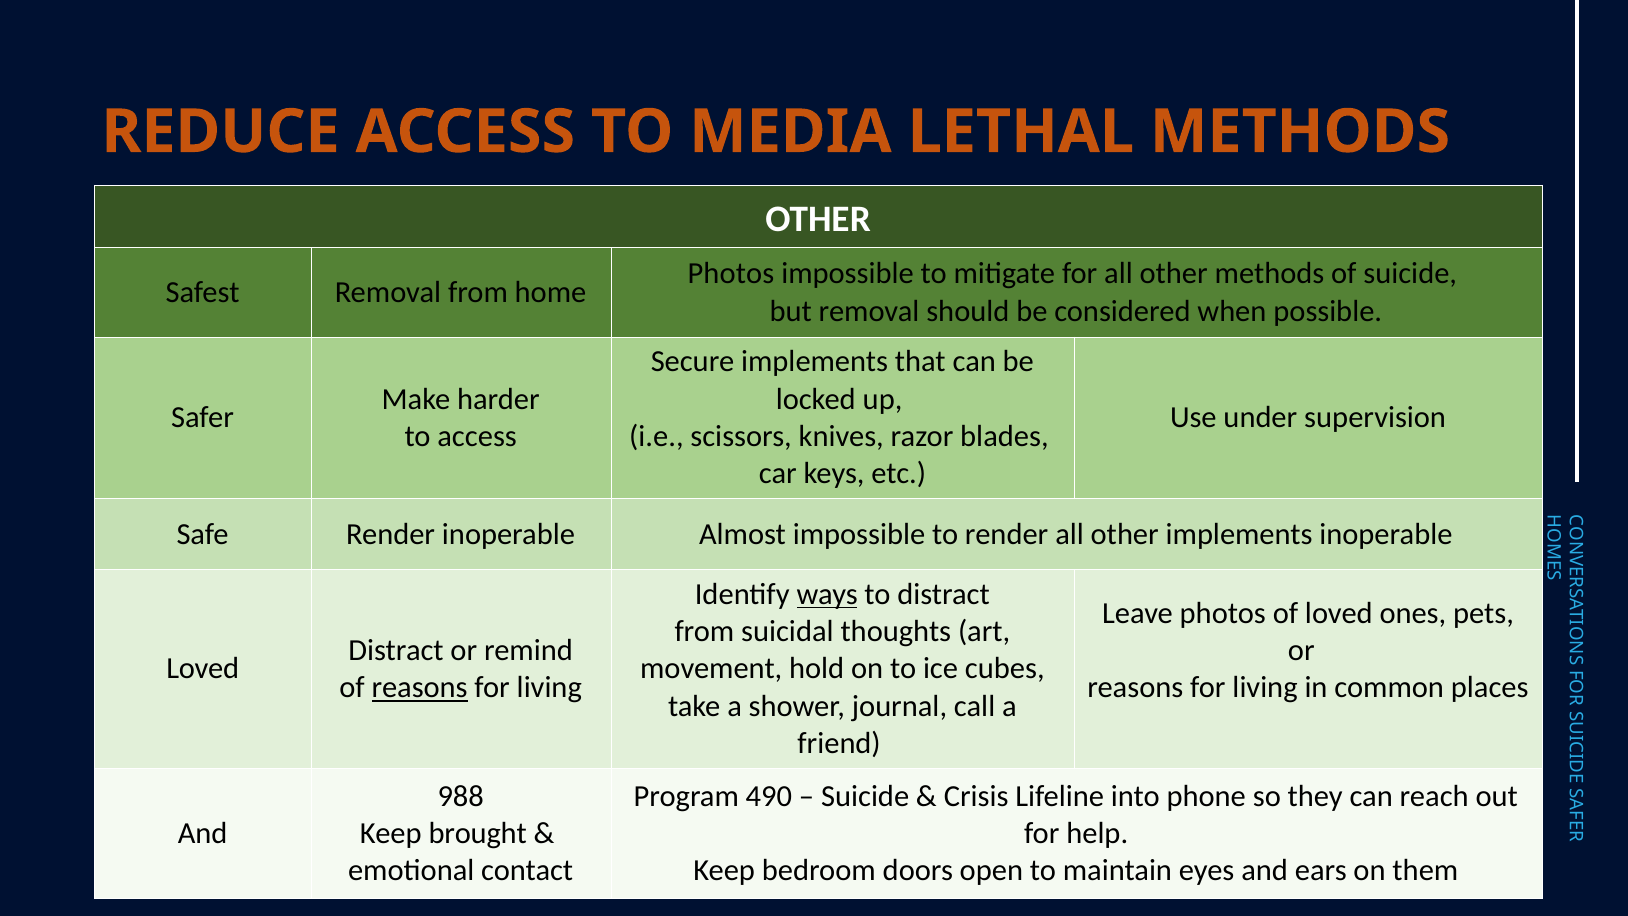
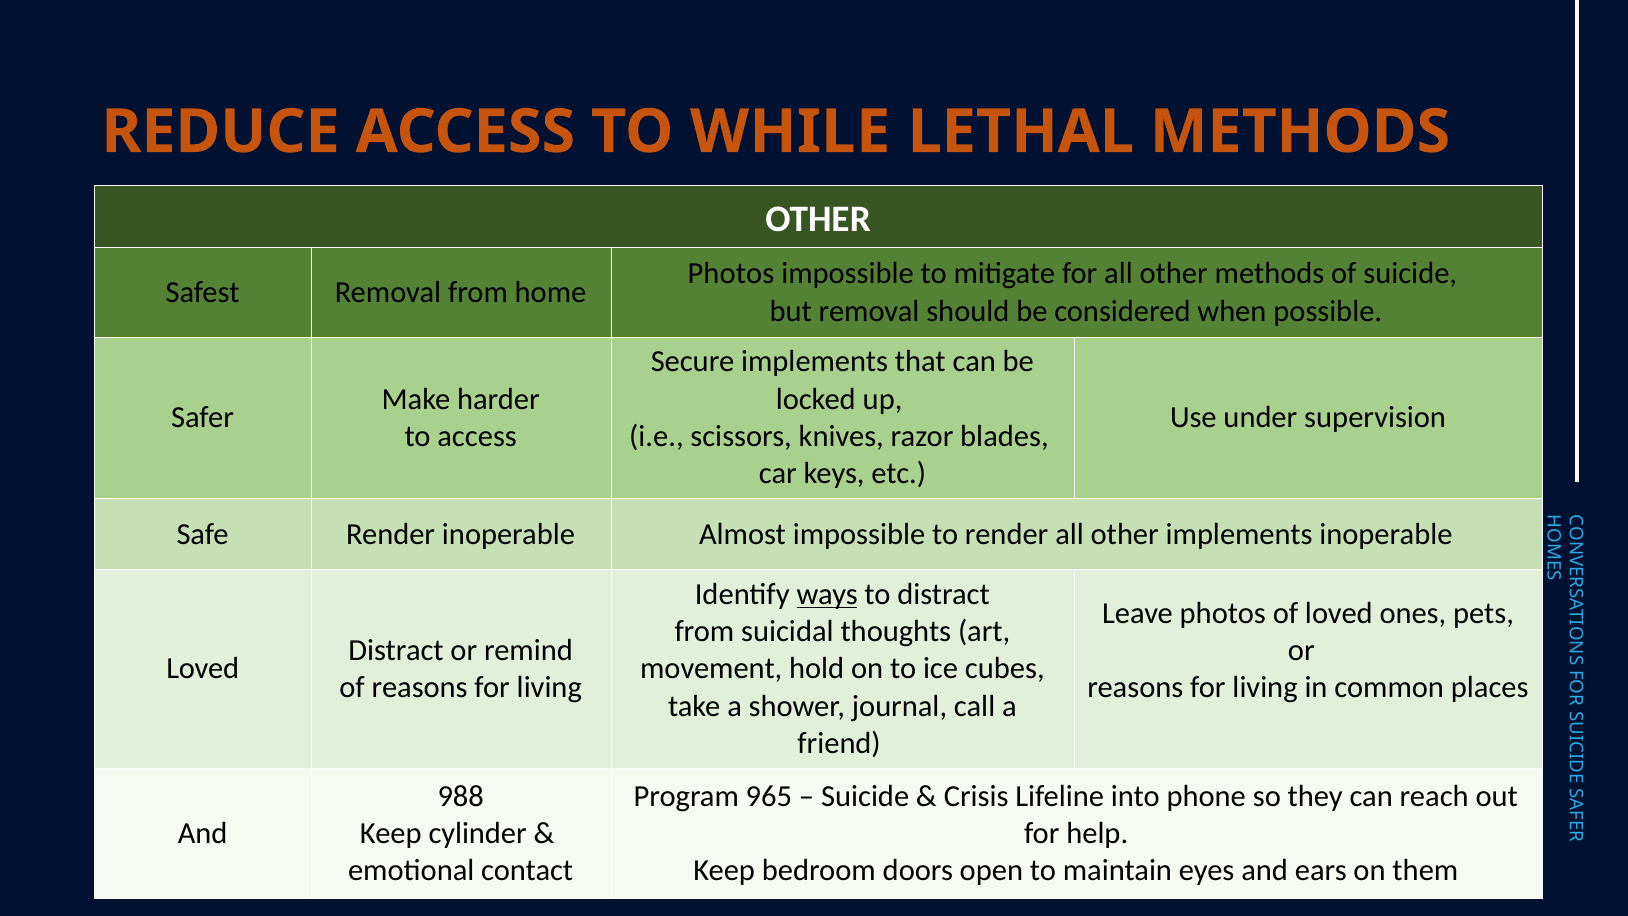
MEDIA: MEDIA -> WHILE
reasons at (420, 687) underline: present -> none
490: 490 -> 965
brought: brought -> cylinder
